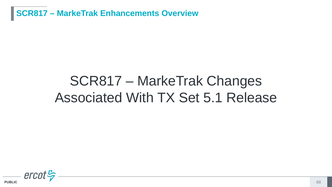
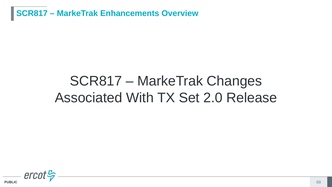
5.1: 5.1 -> 2.0
